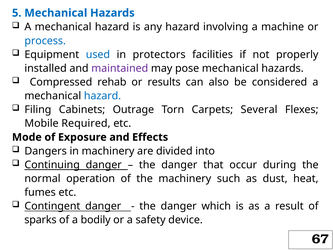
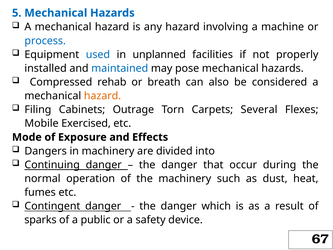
protectors: protectors -> unplanned
maintained colour: purple -> blue
results: results -> breath
hazard at (102, 96) colour: blue -> orange
Required: Required -> Exercised
bodily: bodily -> public
